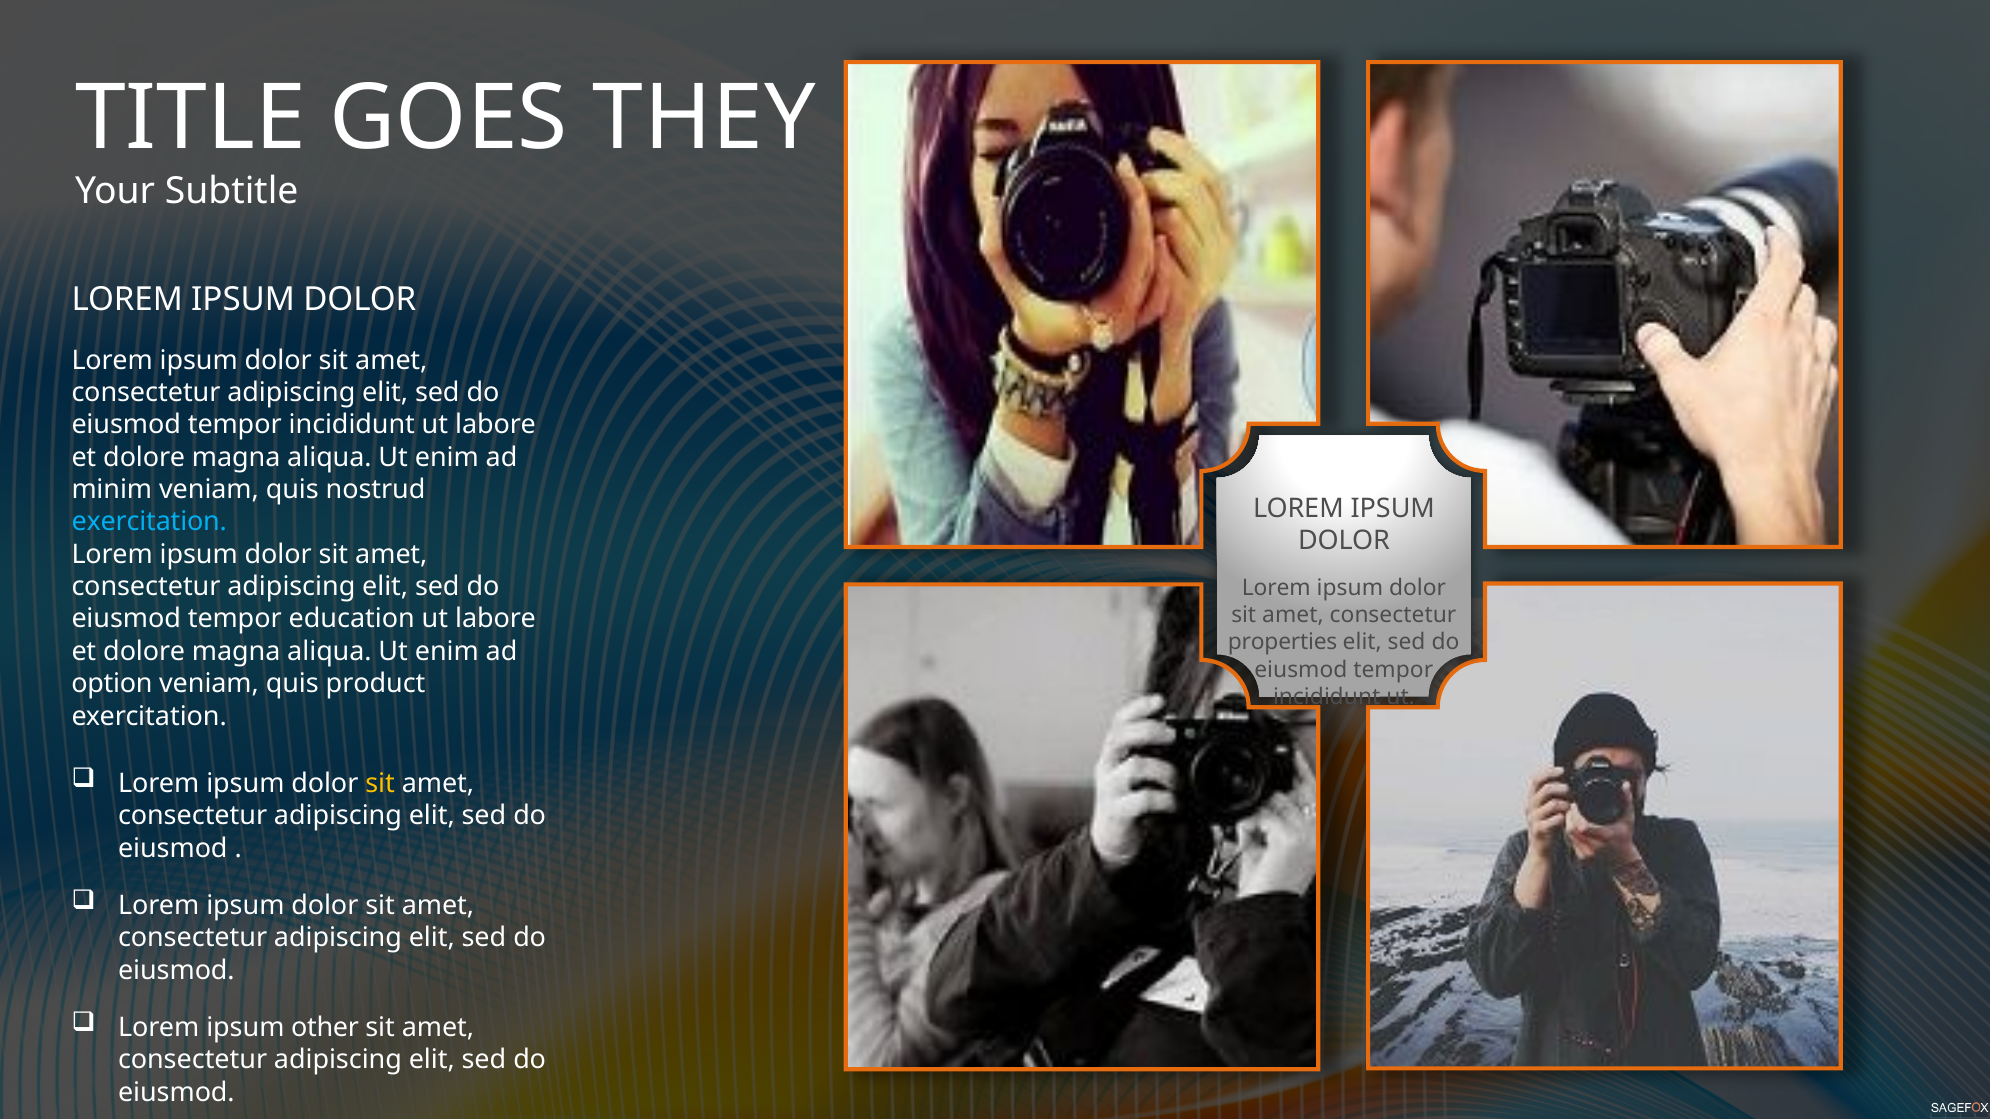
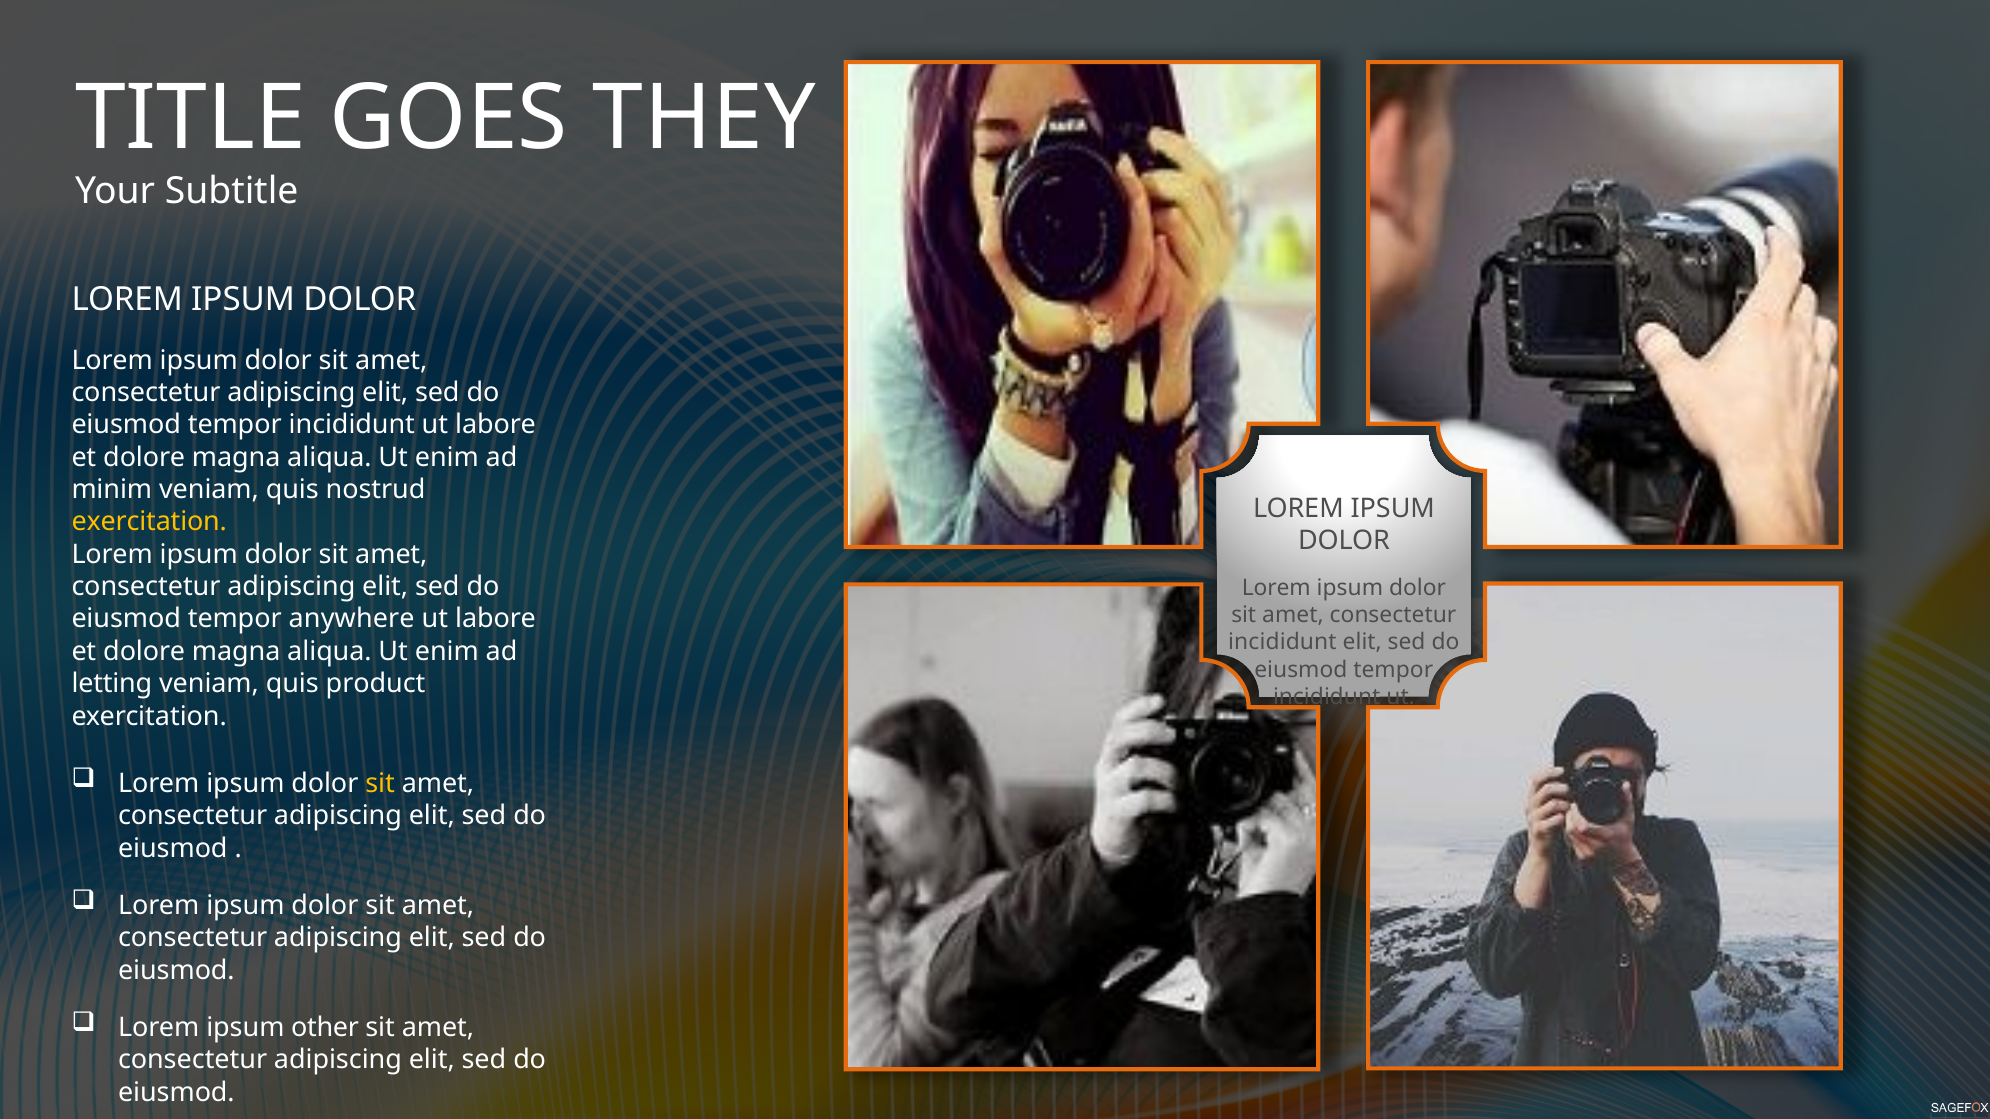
exercitation at (149, 522) colour: light blue -> yellow
education: education -> anywhere
properties at (1283, 643): properties -> incididunt
option: option -> letting
